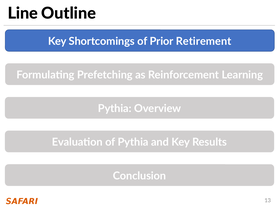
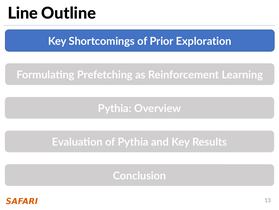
Retirement: Retirement -> Exploration
